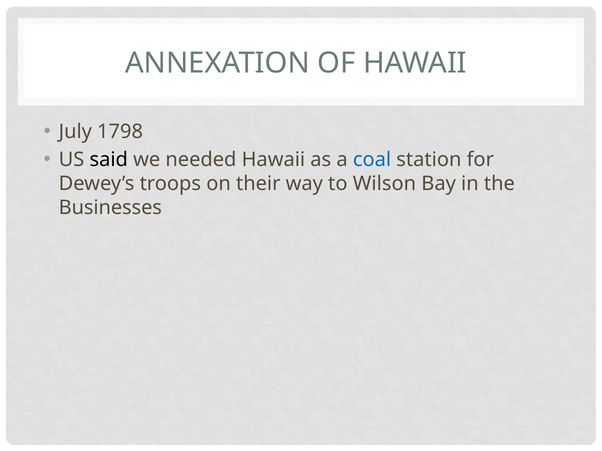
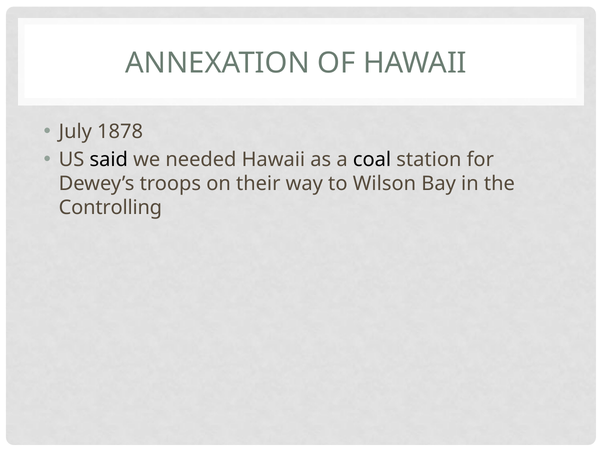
1798: 1798 -> 1878
coal colour: blue -> black
Businesses: Businesses -> Controlling
